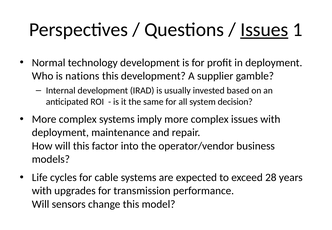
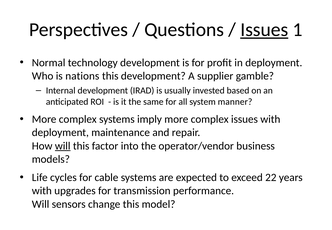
decision: decision -> manner
will at (63, 146) underline: none -> present
28: 28 -> 22
